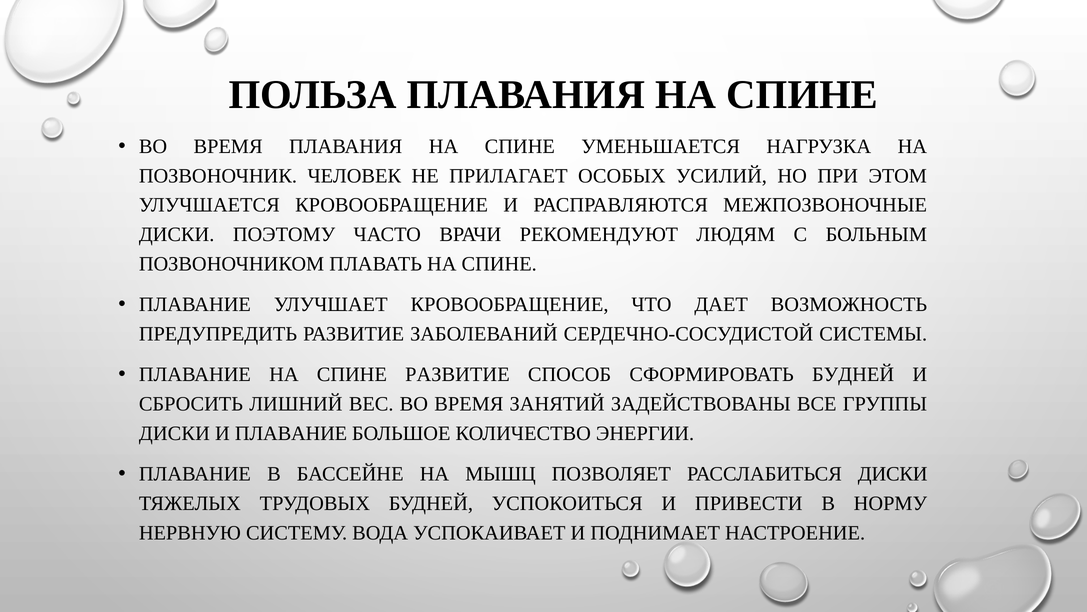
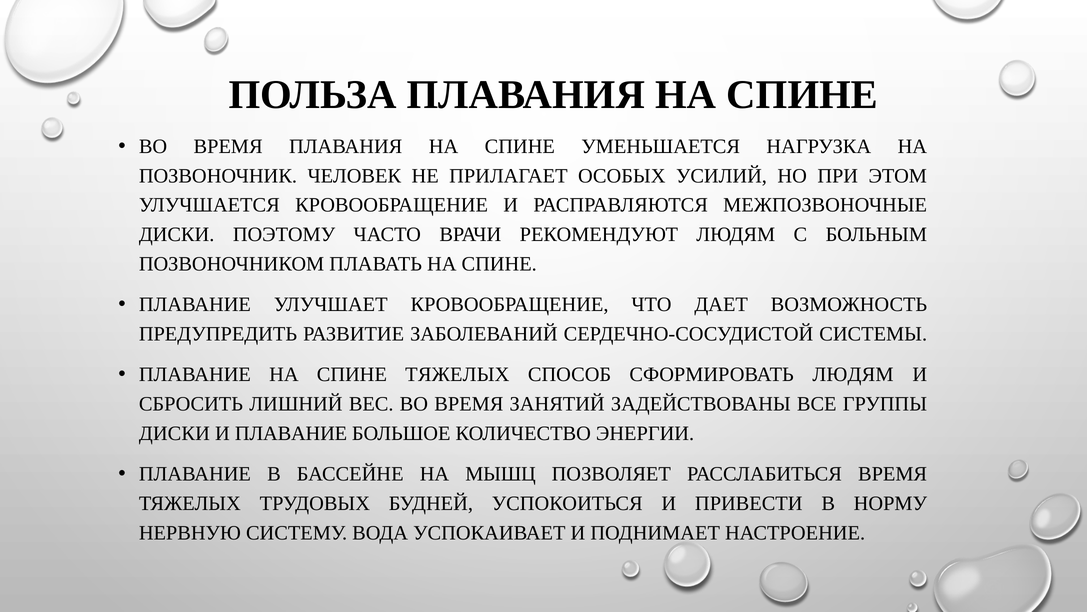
СПИНЕ РАЗВИТИЕ: РАЗВИТИЕ -> ТЯЖЕЛЫХ
СФОРМИРОВАТЬ БУДНЕЙ: БУДНЕЙ -> ЛЮДЯМ
РАССЛАБИТЬСЯ ДИСКИ: ДИСКИ -> ВРЕМЯ
